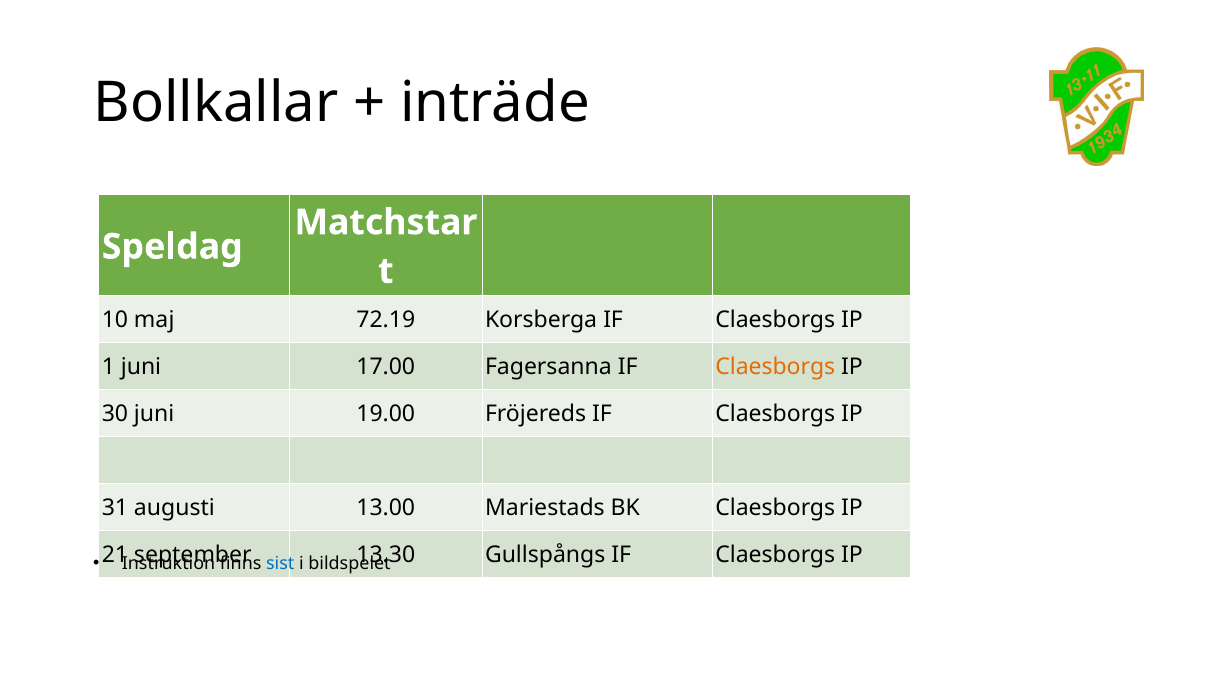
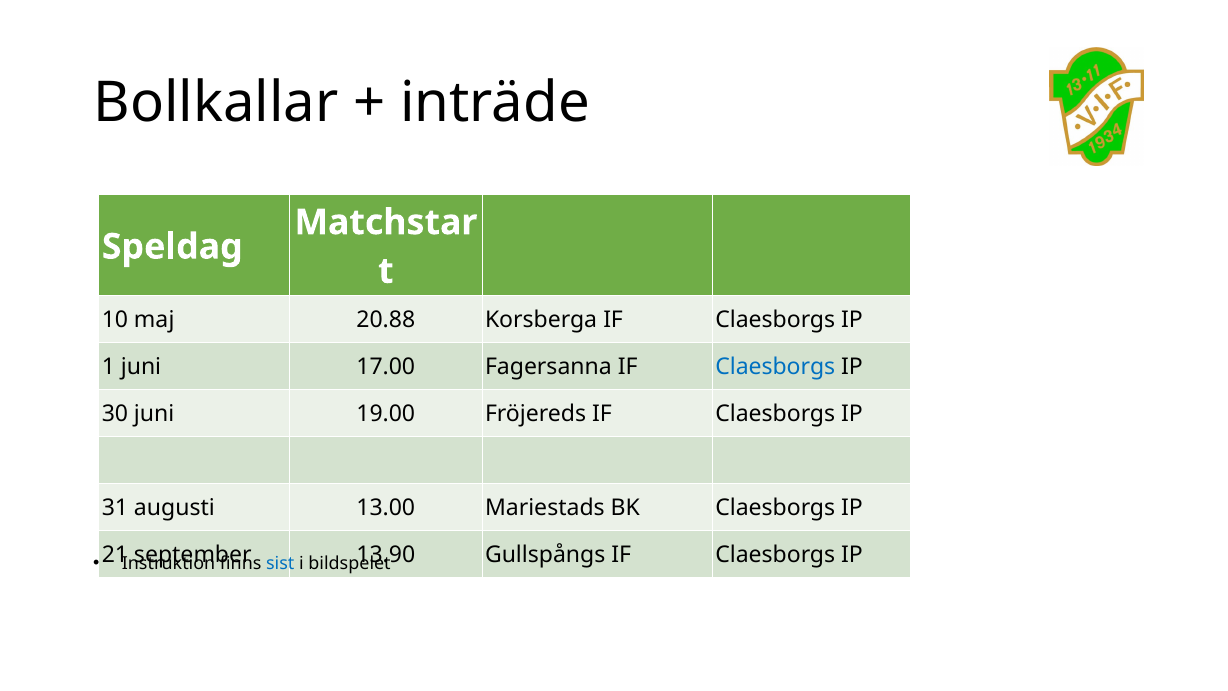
72.19: 72.19 -> 20.88
Claesborgs at (775, 367) colour: orange -> blue
13.30: 13.30 -> 13.90
